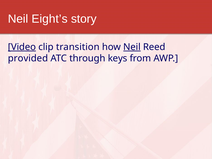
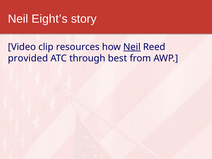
Video underline: present -> none
transition: transition -> resources
keys: keys -> best
